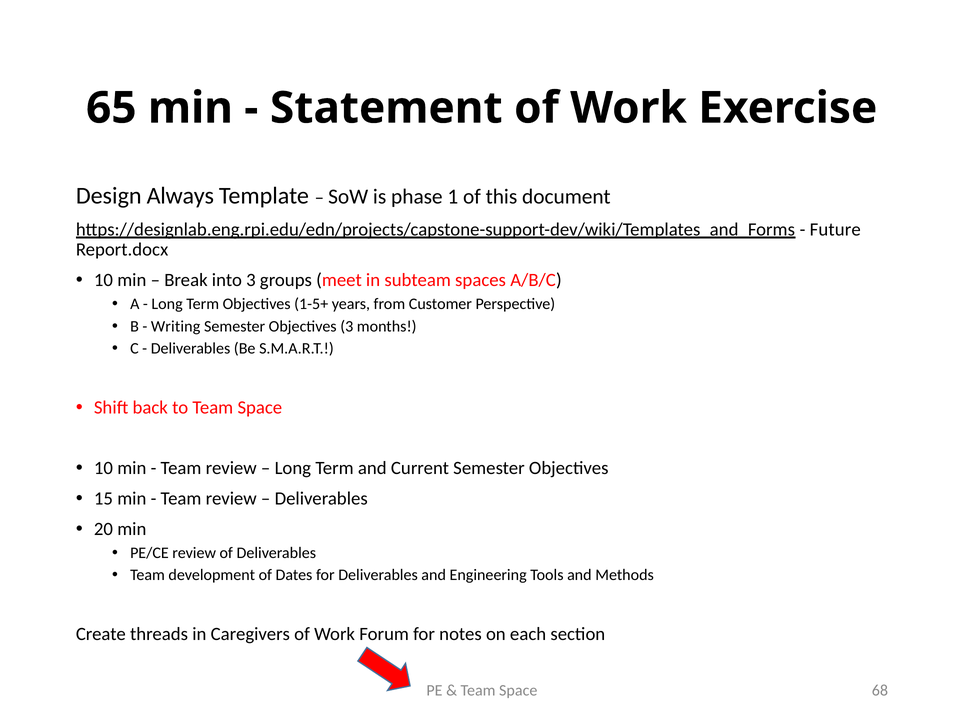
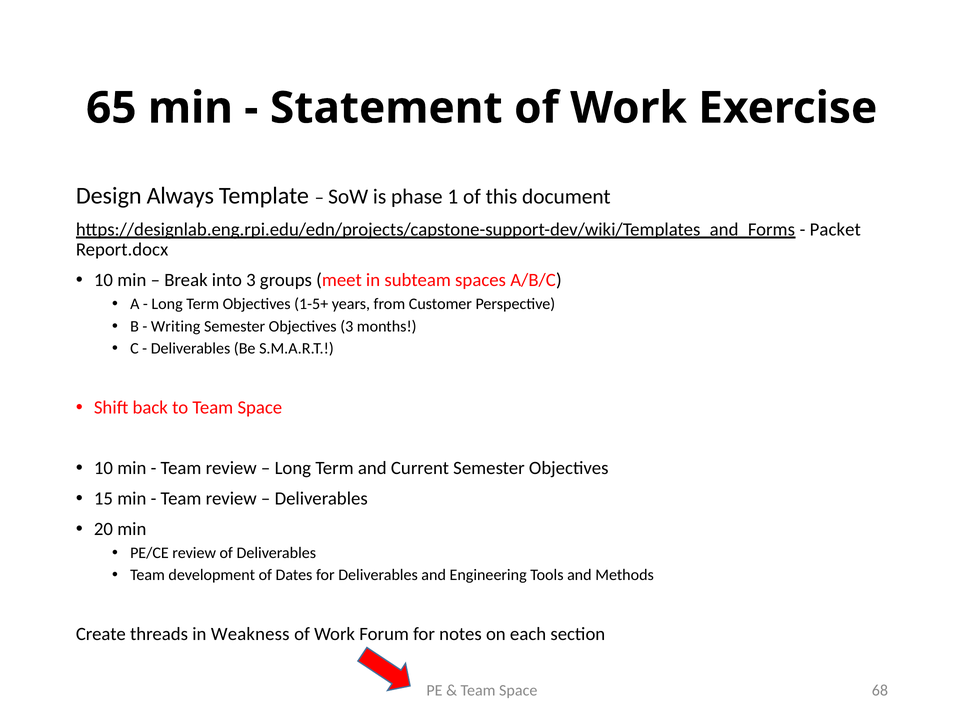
Future: Future -> Packet
Caregivers: Caregivers -> Weakness
